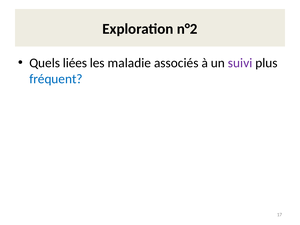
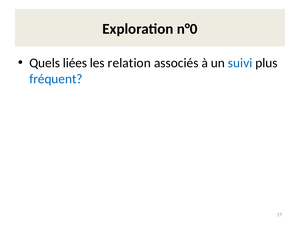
n°2: n°2 -> n°0
maladie: maladie -> relation
suivi colour: purple -> blue
